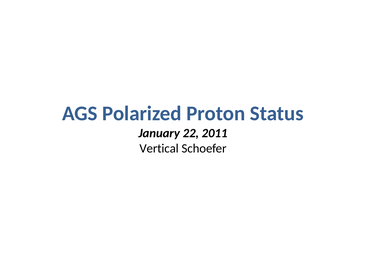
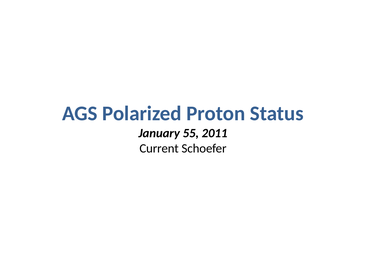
22: 22 -> 55
Vertical: Vertical -> Current
